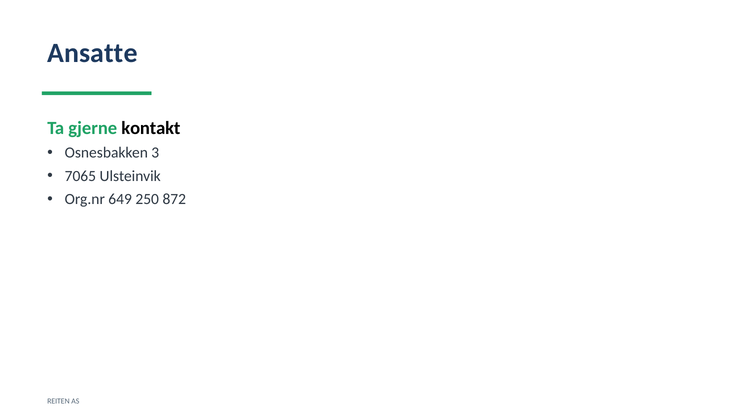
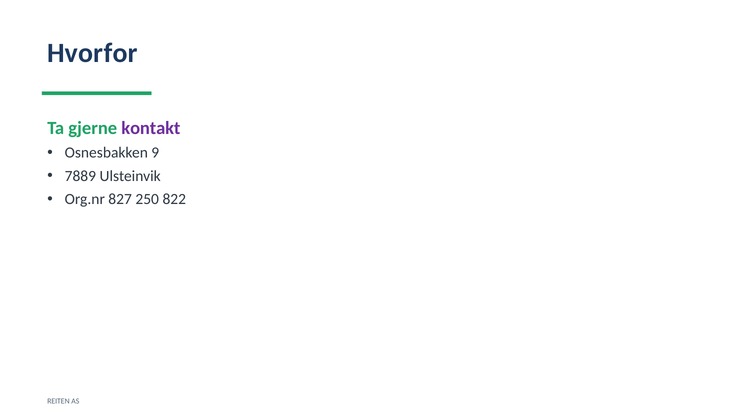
Ansatte: Ansatte -> Hvorfor
kontakt colour: black -> purple
3: 3 -> 9
7065: 7065 -> 7889
649: 649 -> 827
872: 872 -> 822
